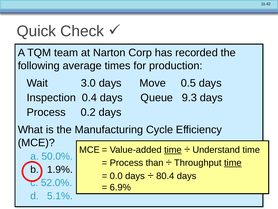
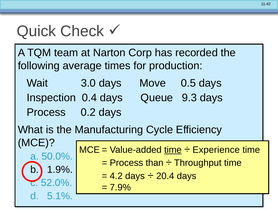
Understand: Understand -> Experience
time at (233, 163) underline: present -> none
0.0: 0.0 -> 4.2
80.4: 80.4 -> 20.4
6.9%: 6.9% -> 7.9%
